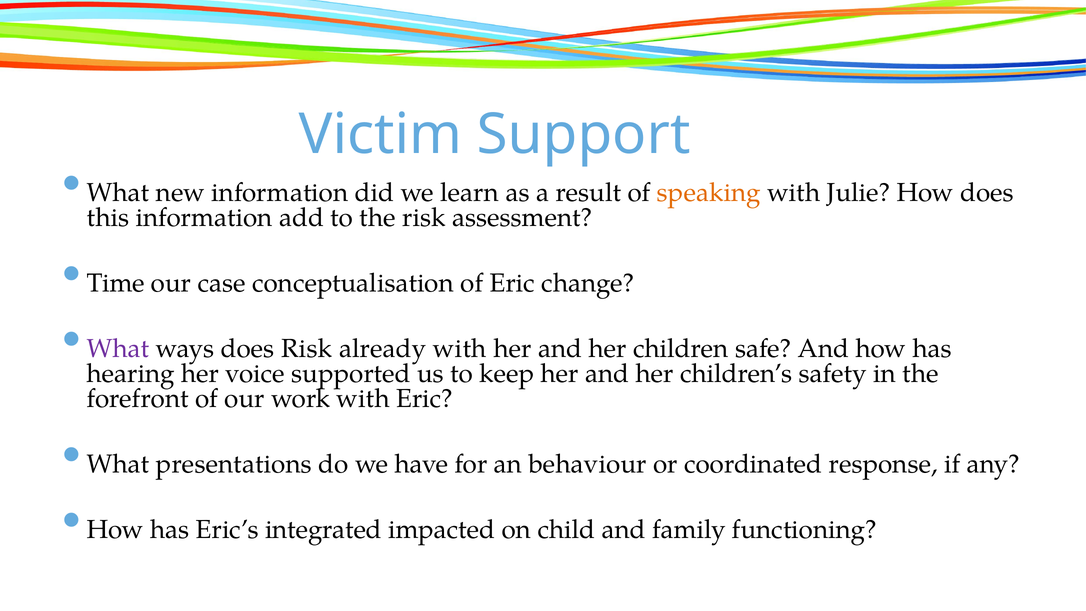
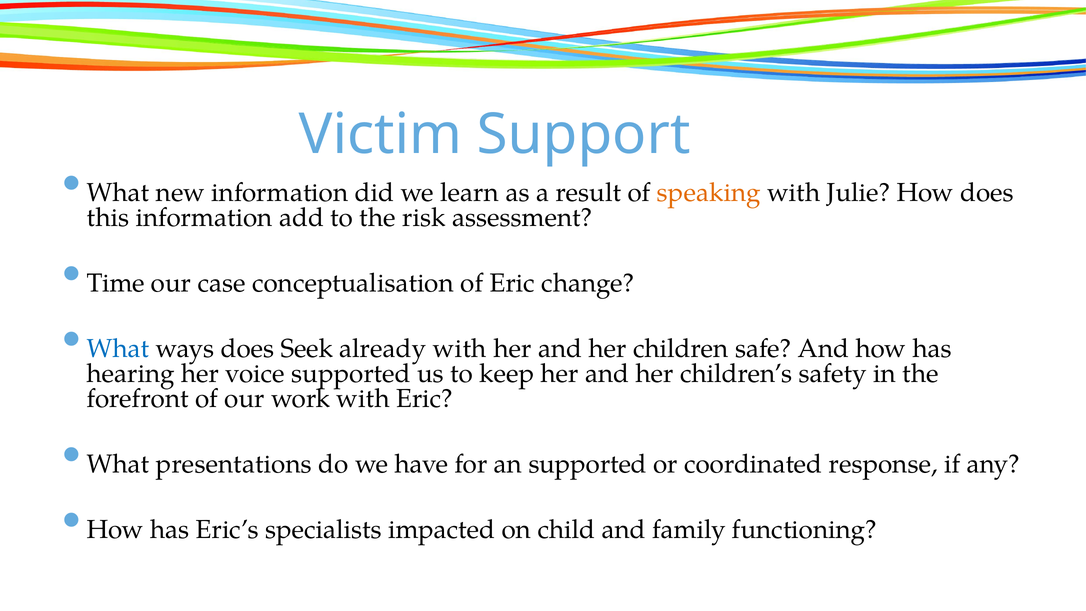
What at (118, 349) colour: purple -> blue
does Risk: Risk -> Seek
an behaviour: behaviour -> supported
integrated: integrated -> specialists
